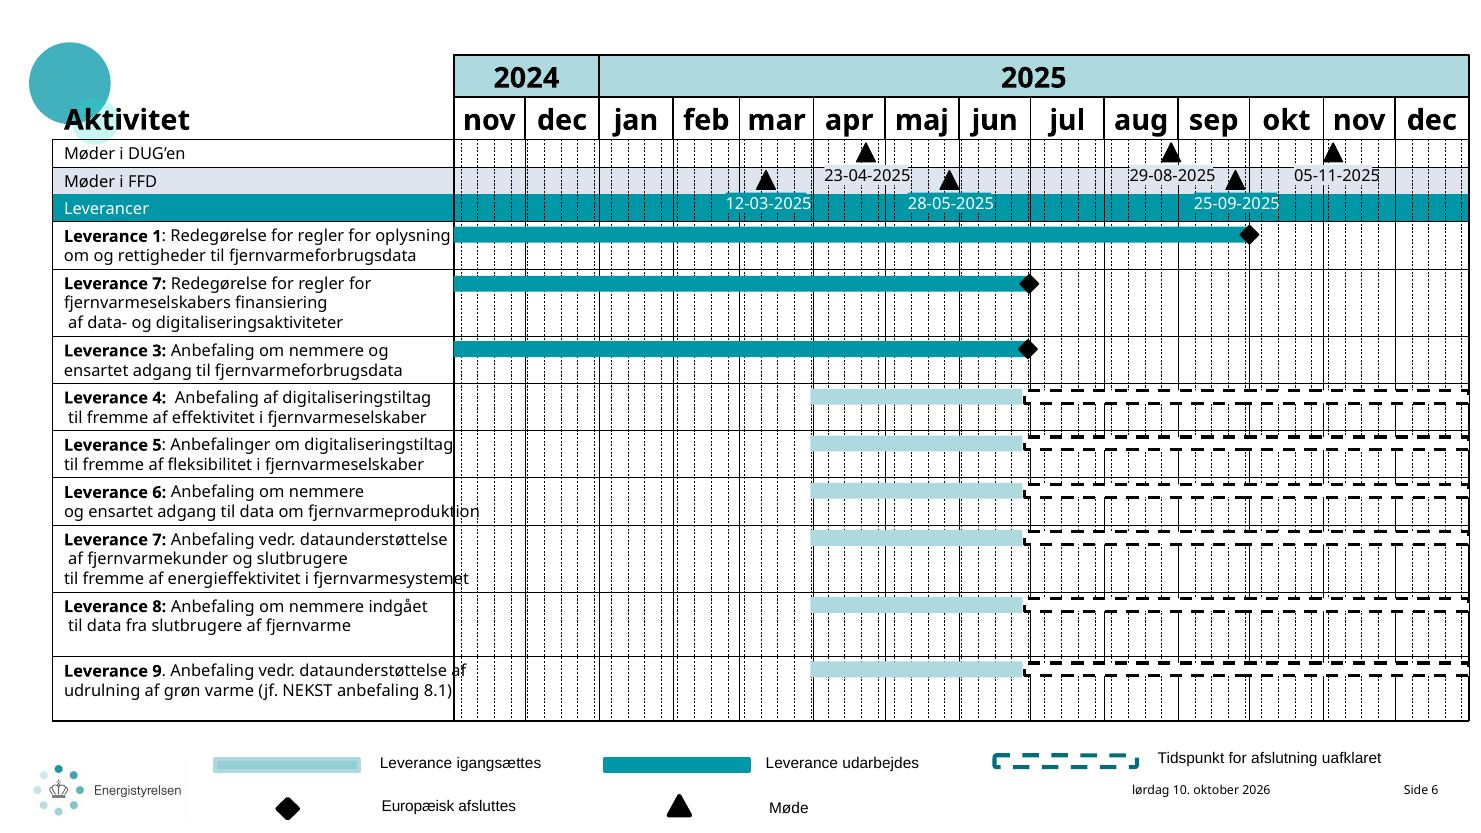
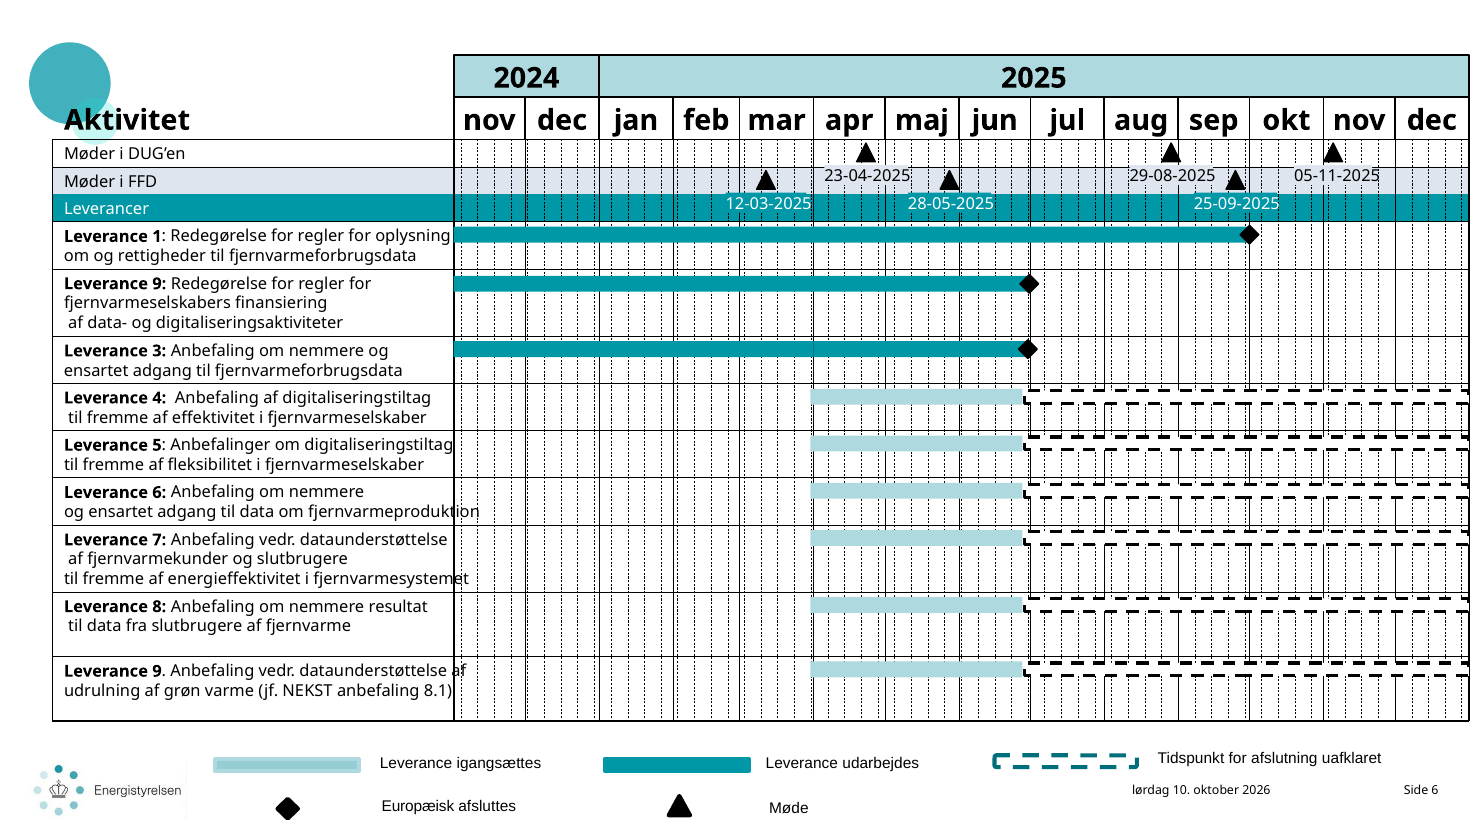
7 at (159, 284): 7 -> 9
indgået: indgået -> resultat
